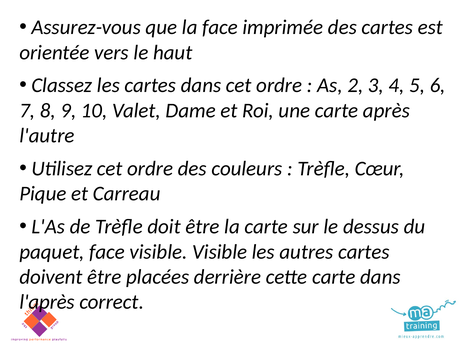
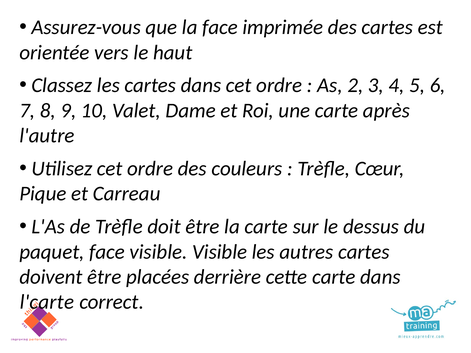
l'après: l'après -> l'carte
